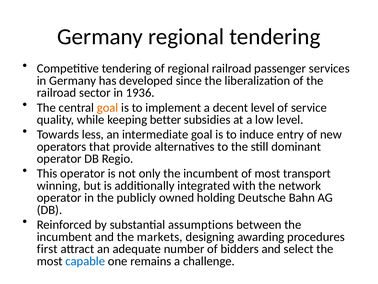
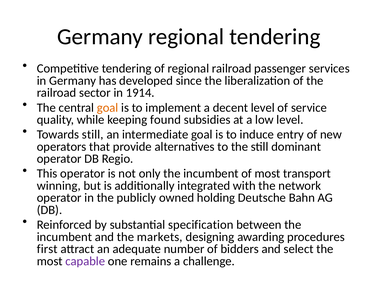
1936: 1936 -> 1914
better: better -> found
Towards less: less -> still
assumptions: assumptions -> specification
capable colour: blue -> purple
